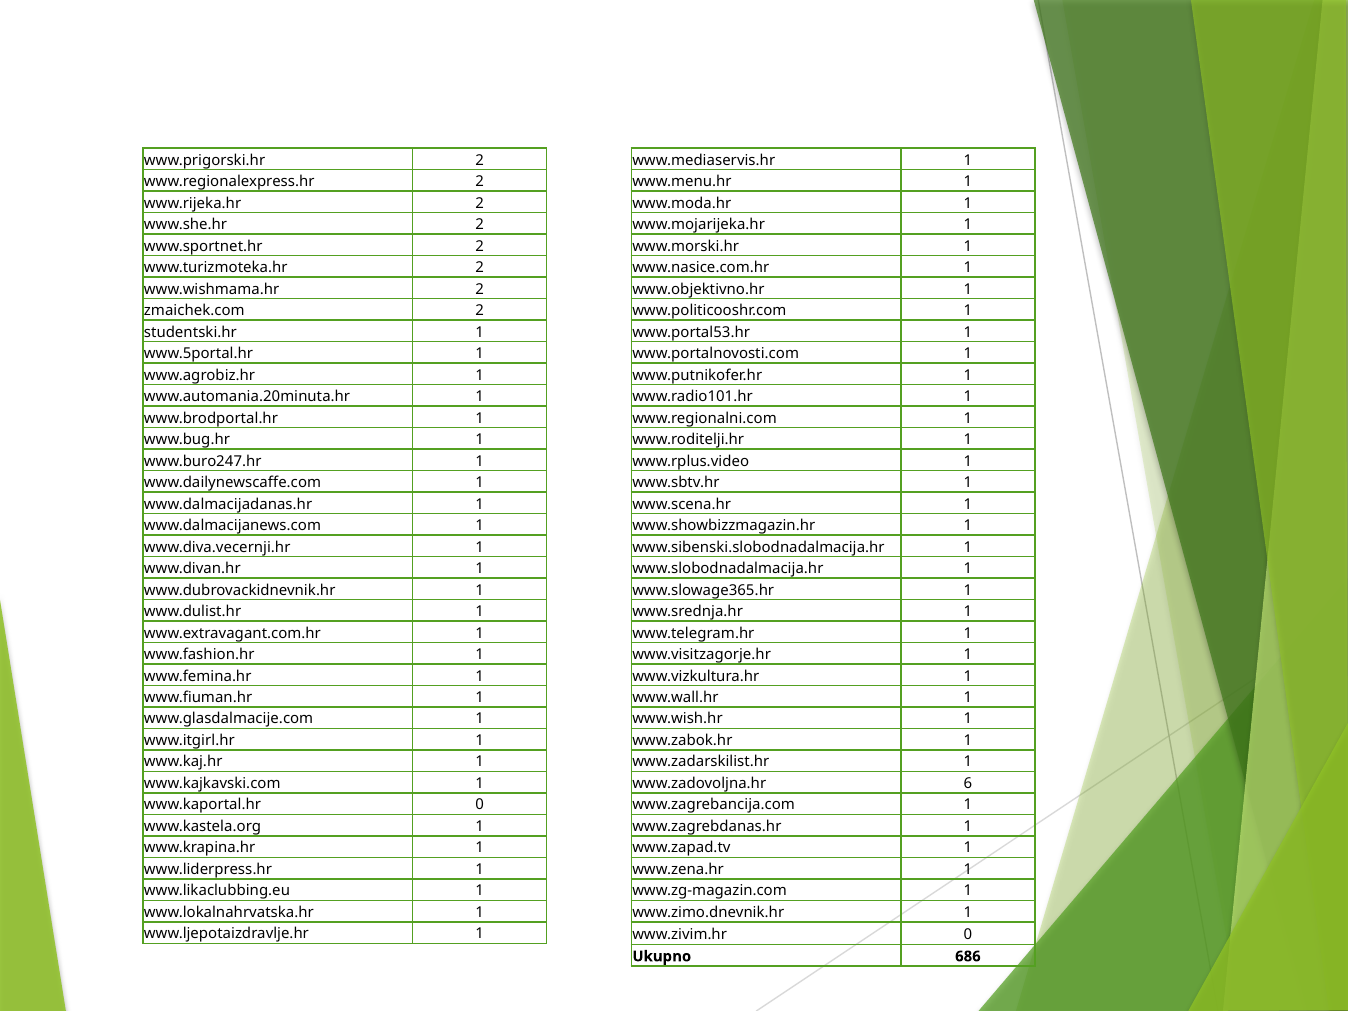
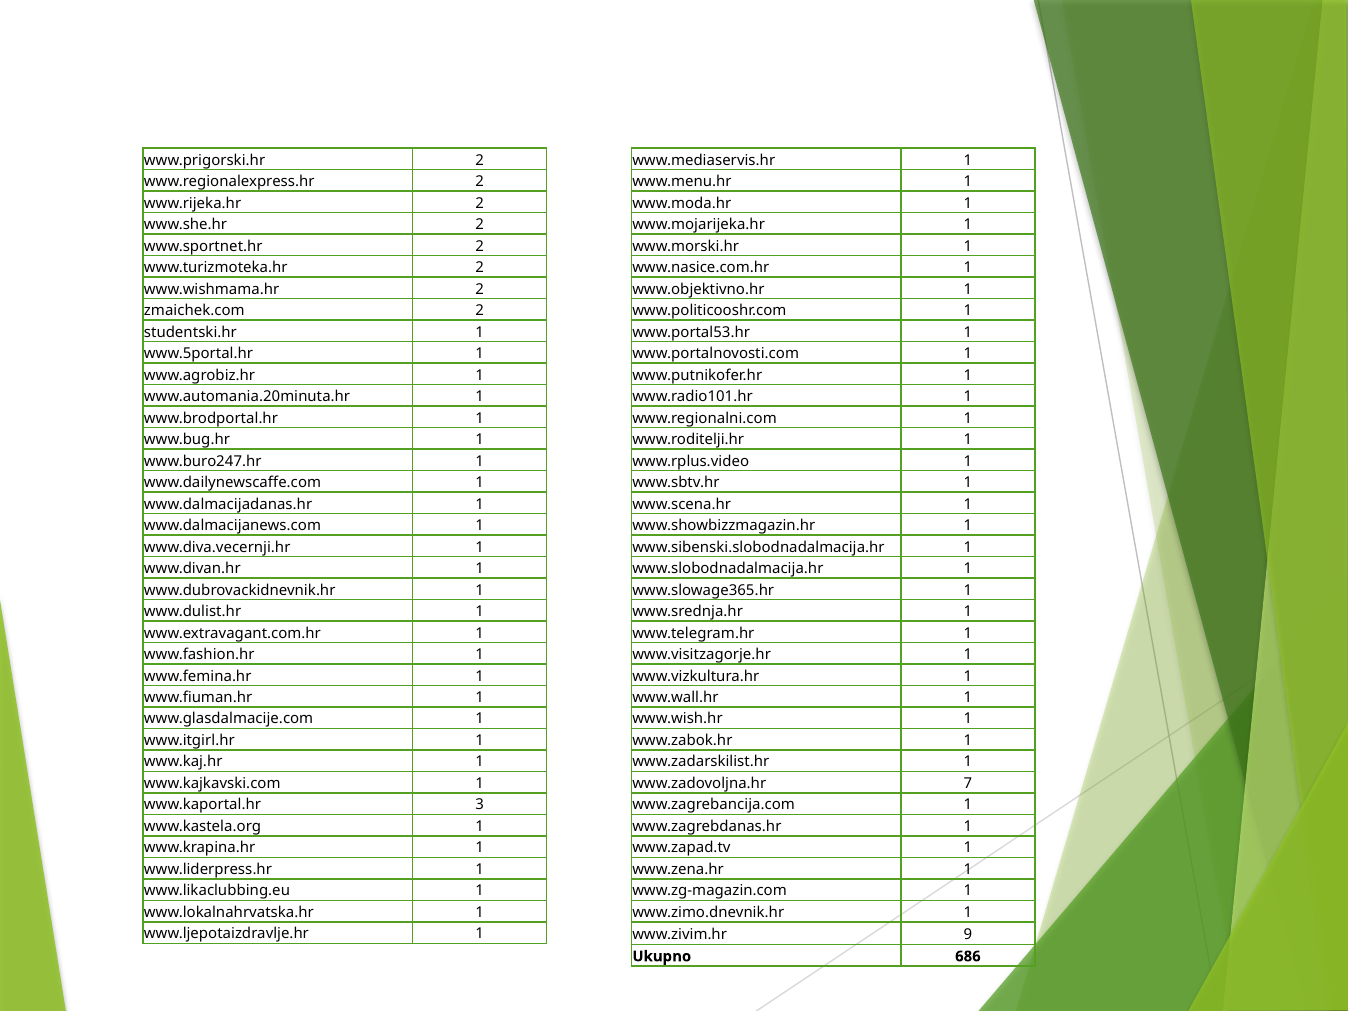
6: 6 -> 7
www.kaportal.hr 0: 0 -> 3
www.zivim.hr 0: 0 -> 9
